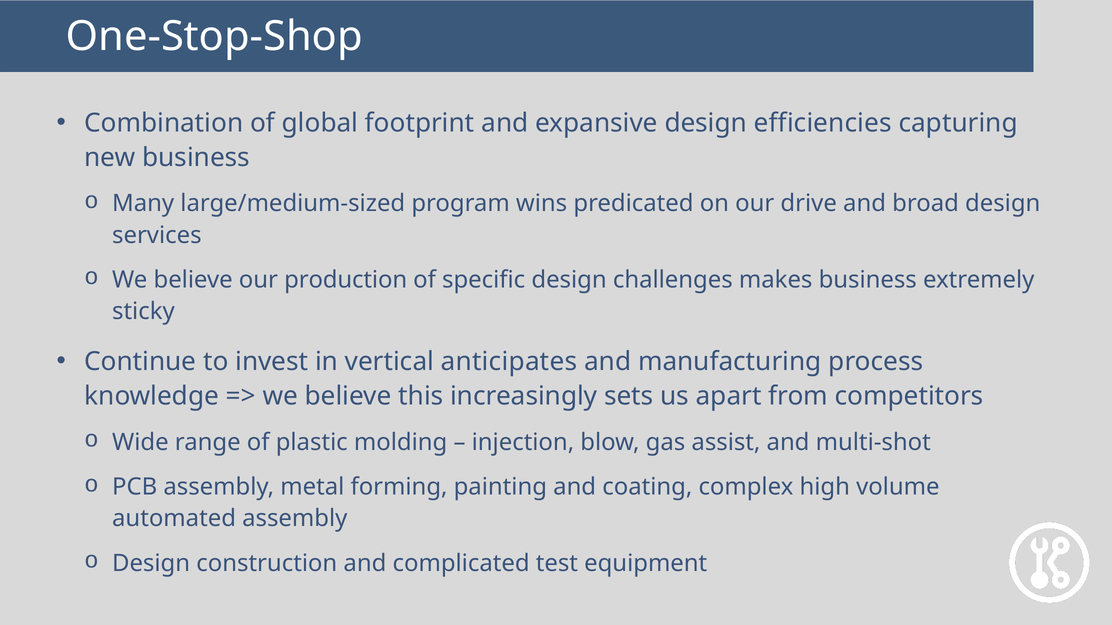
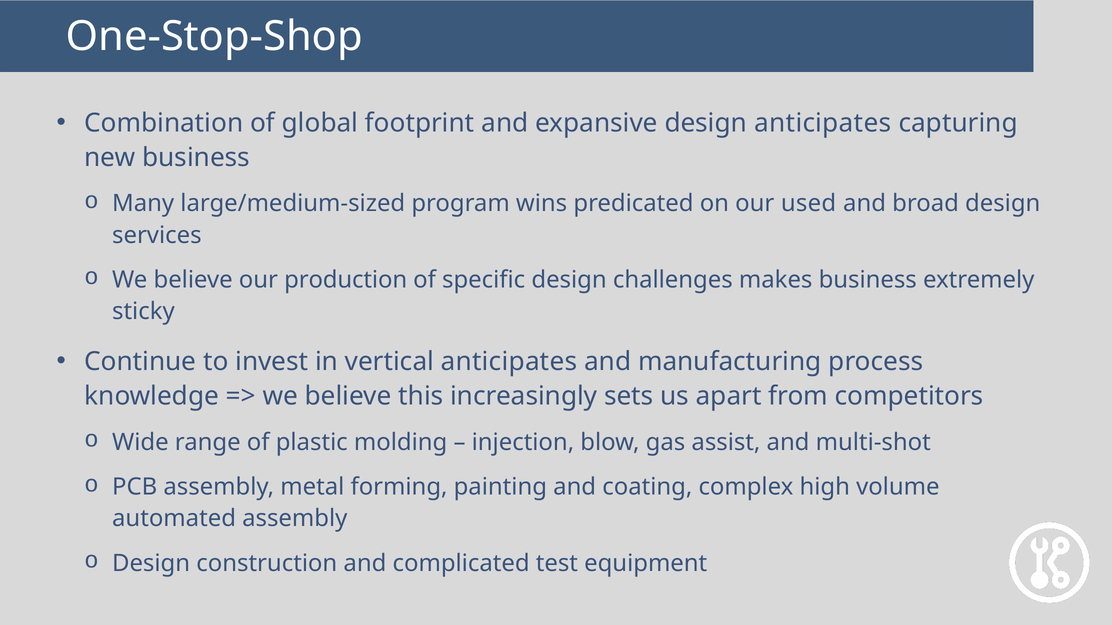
design efficiencies: efficiencies -> anticipates
drive: drive -> used
